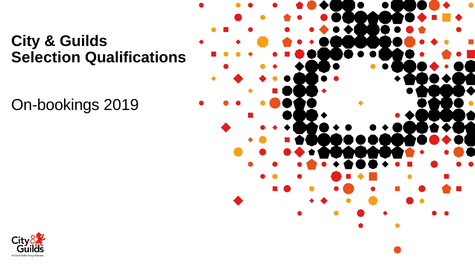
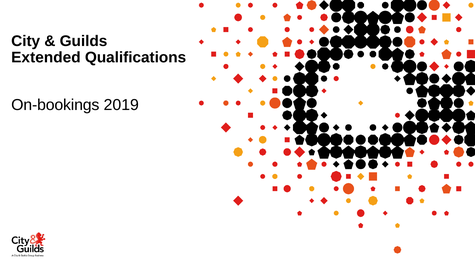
Selection: Selection -> Extended
